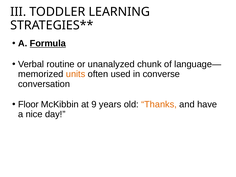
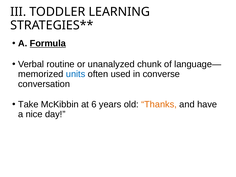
units colour: orange -> blue
Floor: Floor -> Take
9: 9 -> 6
